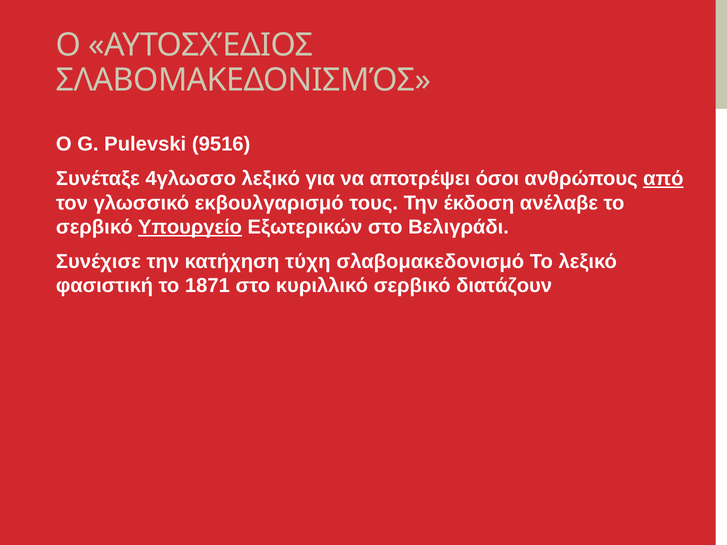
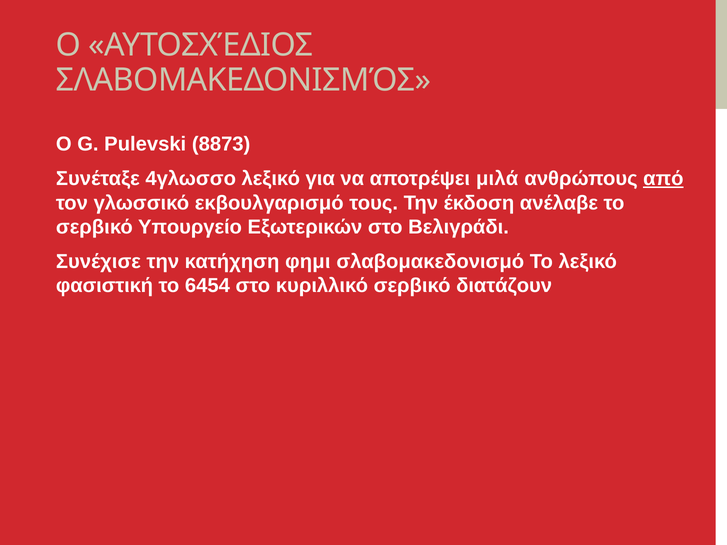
9516: 9516 -> 8873
όσοι: όσοι -> μιλά
Υπουργείο underline: present -> none
τύχη: τύχη -> φημι
1871: 1871 -> 6454
